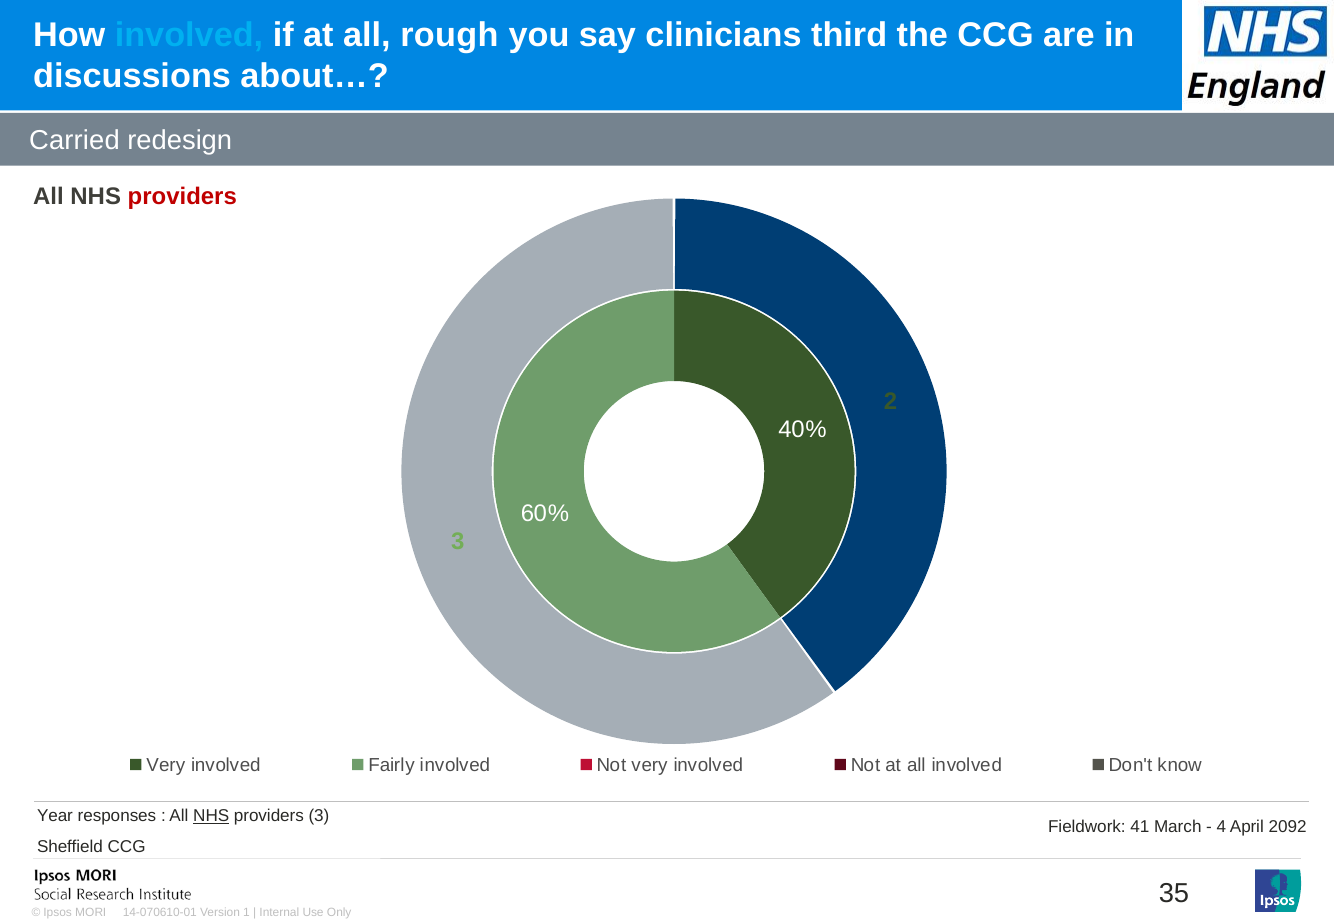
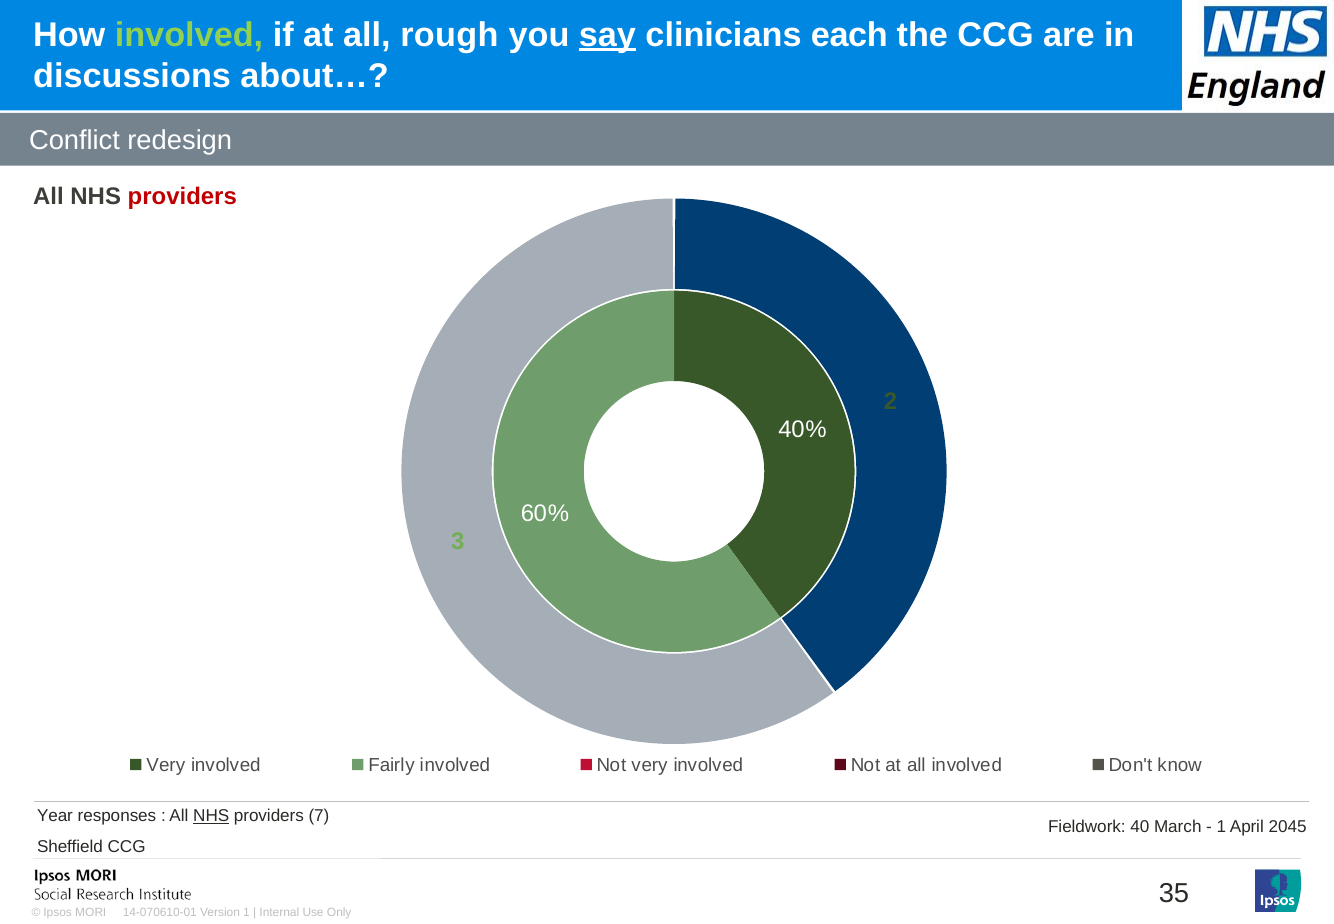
involved at (189, 35) colour: light blue -> light green
say underline: none -> present
third: third -> each
Carried: Carried -> Conflict
providers 3: 3 -> 7
41: 41 -> 40
4 at (1221, 826): 4 -> 1
2092: 2092 -> 2045
